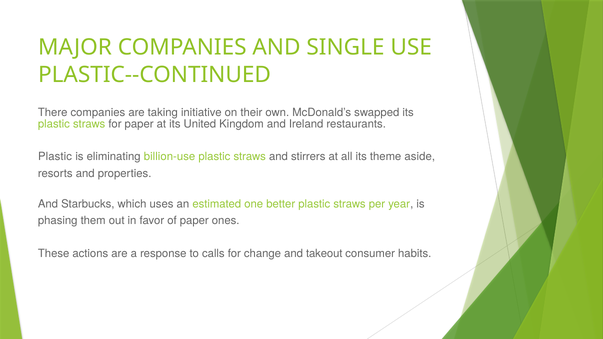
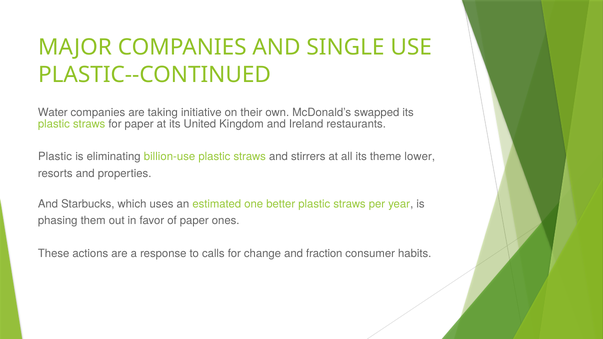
There: There -> Water
aside: aside -> lower
takeout: takeout -> fraction
